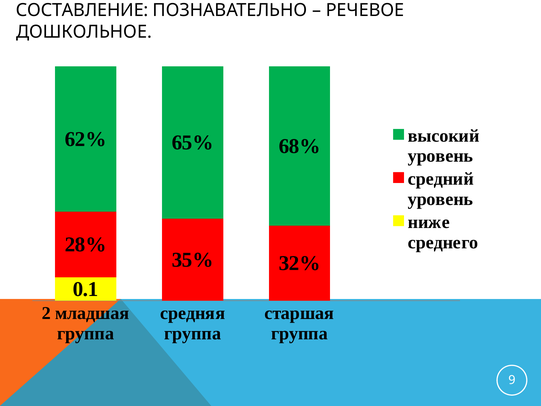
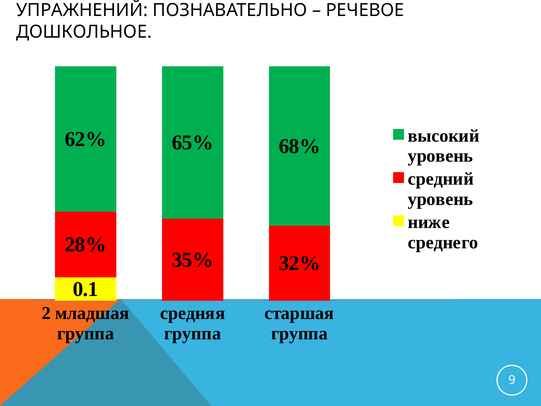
СОСТАВЛЕНИЕ: СОСТАВЛЕНИЕ -> УПРАЖНЕНИЙ
